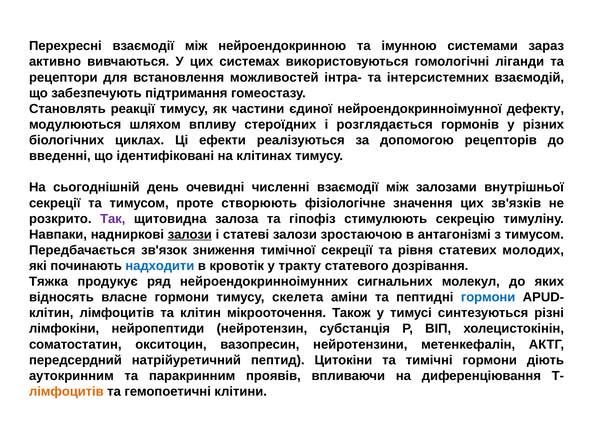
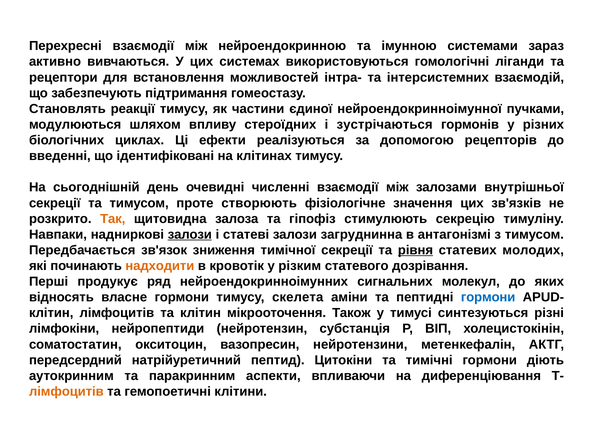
дефекту: дефекту -> пучками
розглядається: розглядається -> зустрічаються
Так colour: purple -> orange
зростаючою: зростаючою -> загруднинна
рівня underline: none -> present
надходити colour: blue -> orange
тракту: тракту -> різким
Тяжка: Тяжка -> Перші
проявів: проявів -> аспекти
